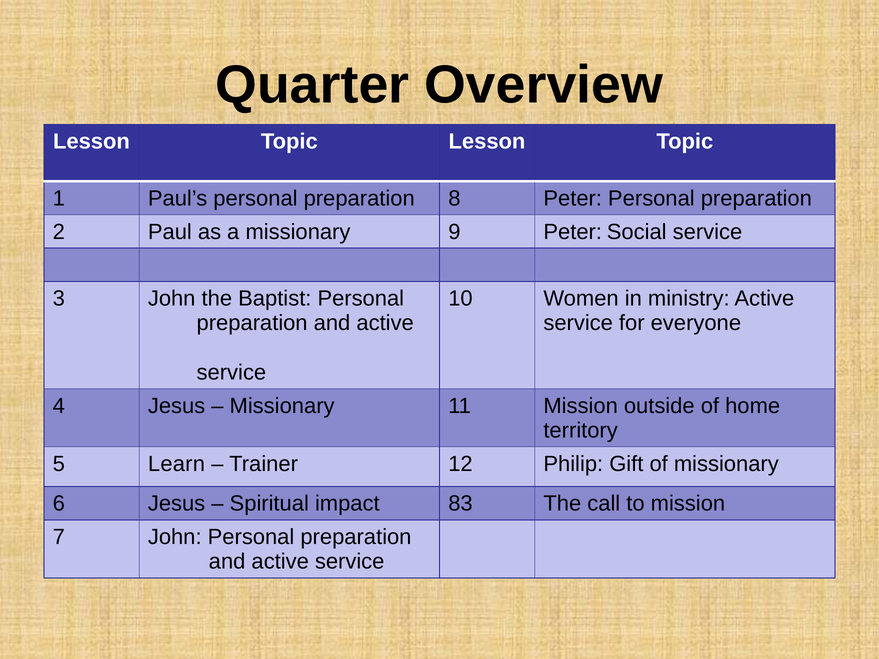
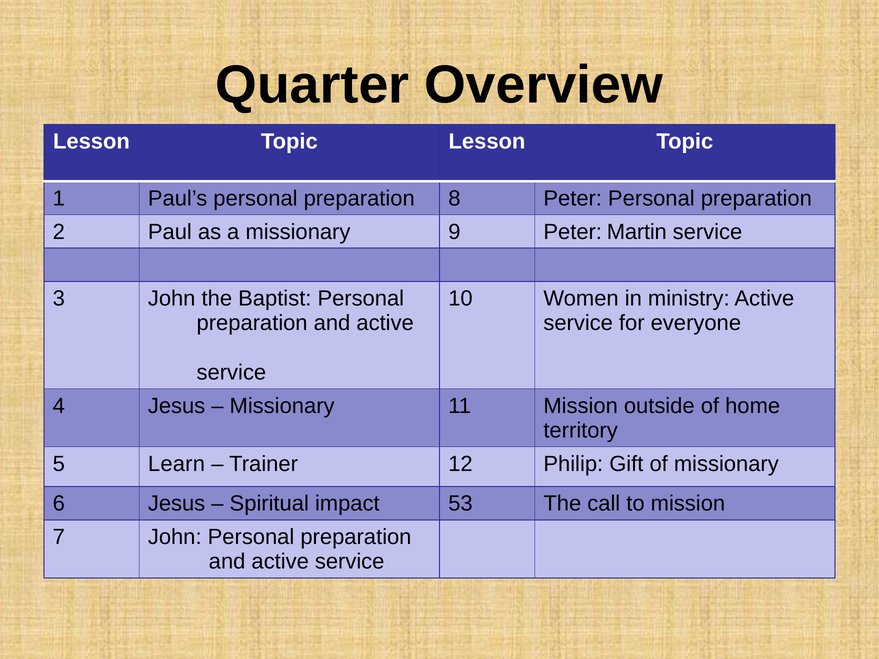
Social: Social -> Martin
83: 83 -> 53
